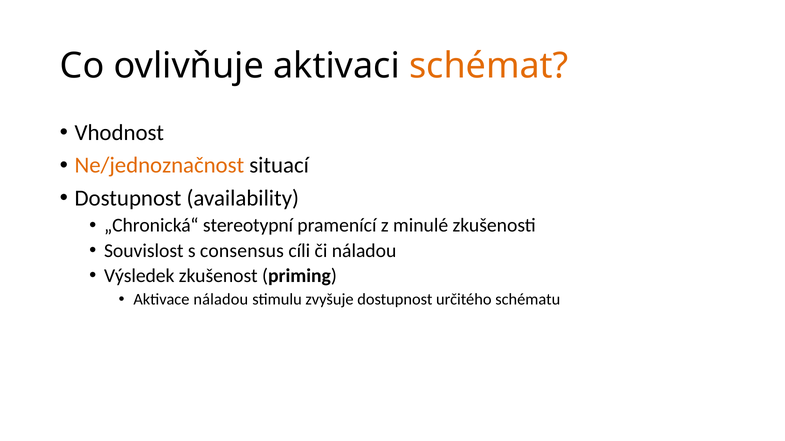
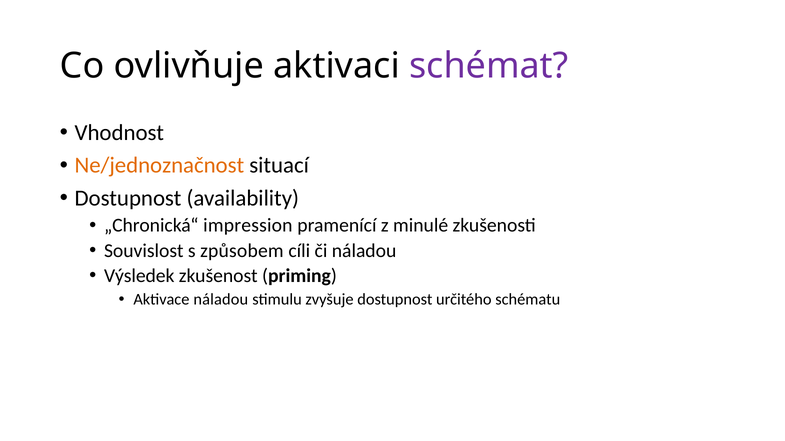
schémat colour: orange -> purple
stereotypní: stereotypní -> impression
consensus: consensus -> způsobem
